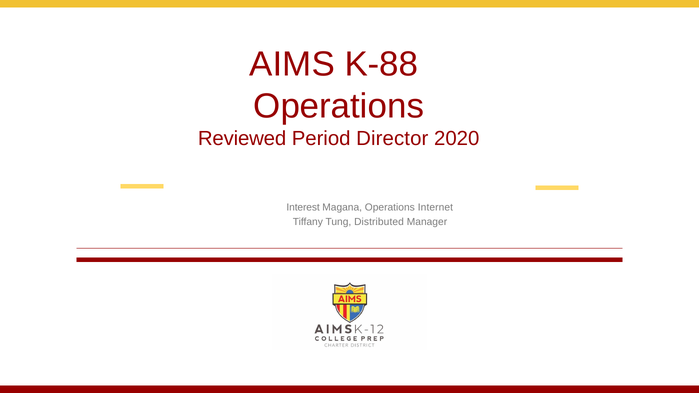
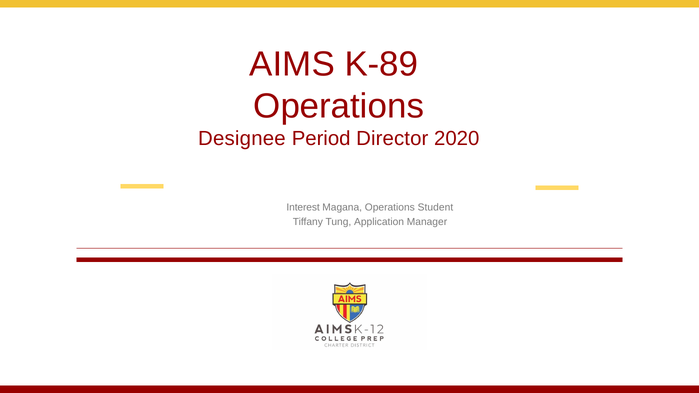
K-88: K-88 -> K-89
Reviewed: Reviewed -> Designee
Internet: Internet -> Student
Distributed: Distributed -> Application
